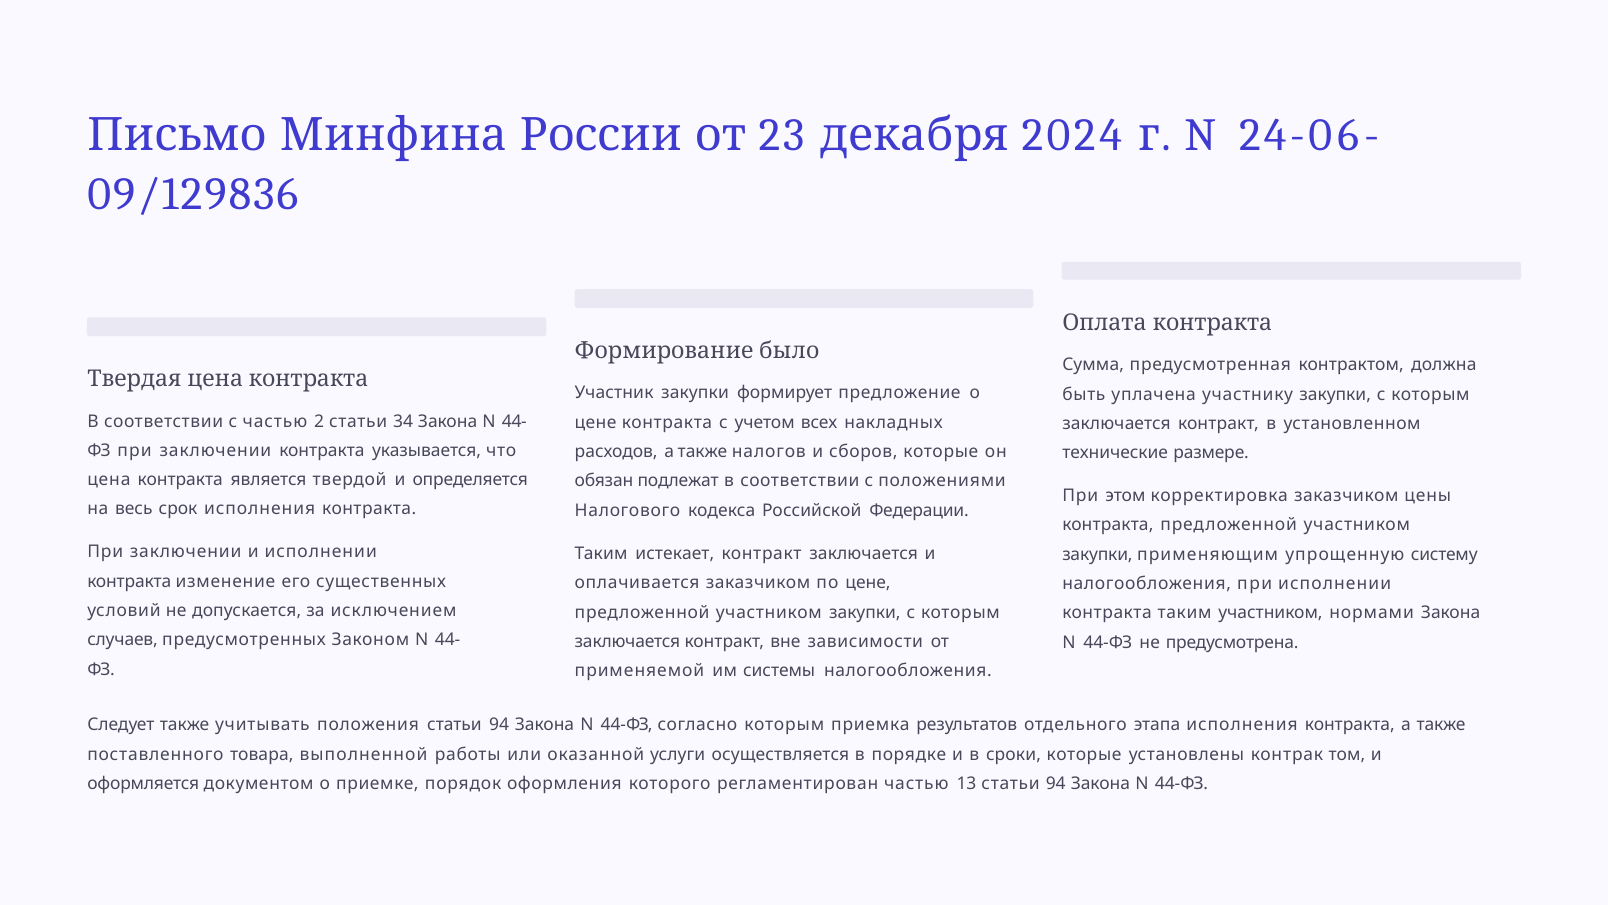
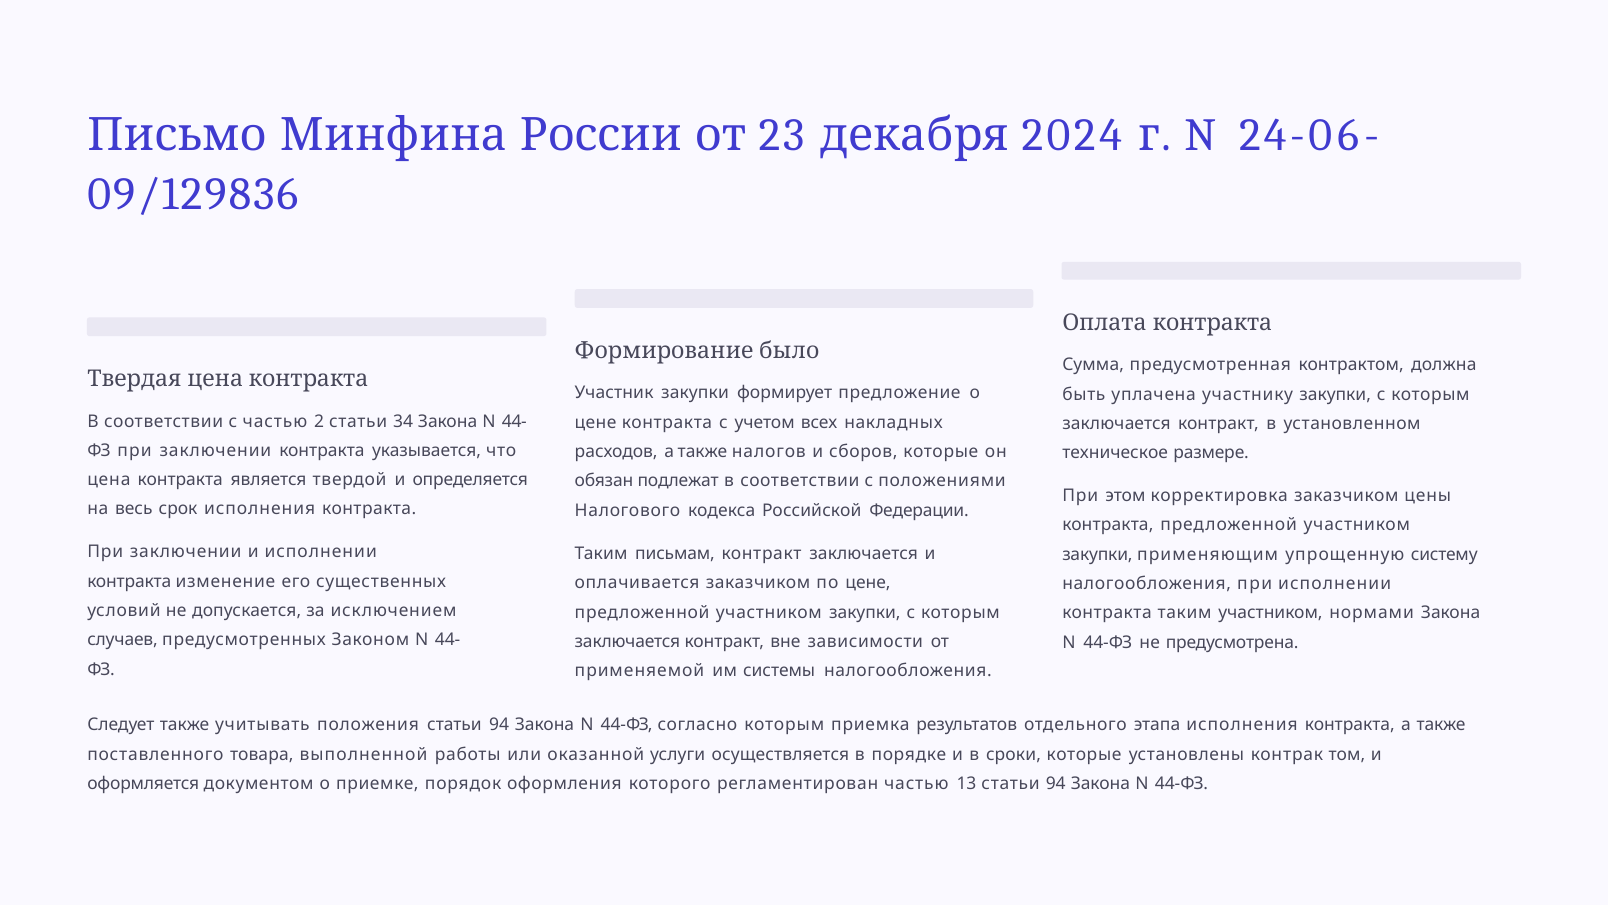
технические: технические -> техническое
истекает: истекает -> письмам
